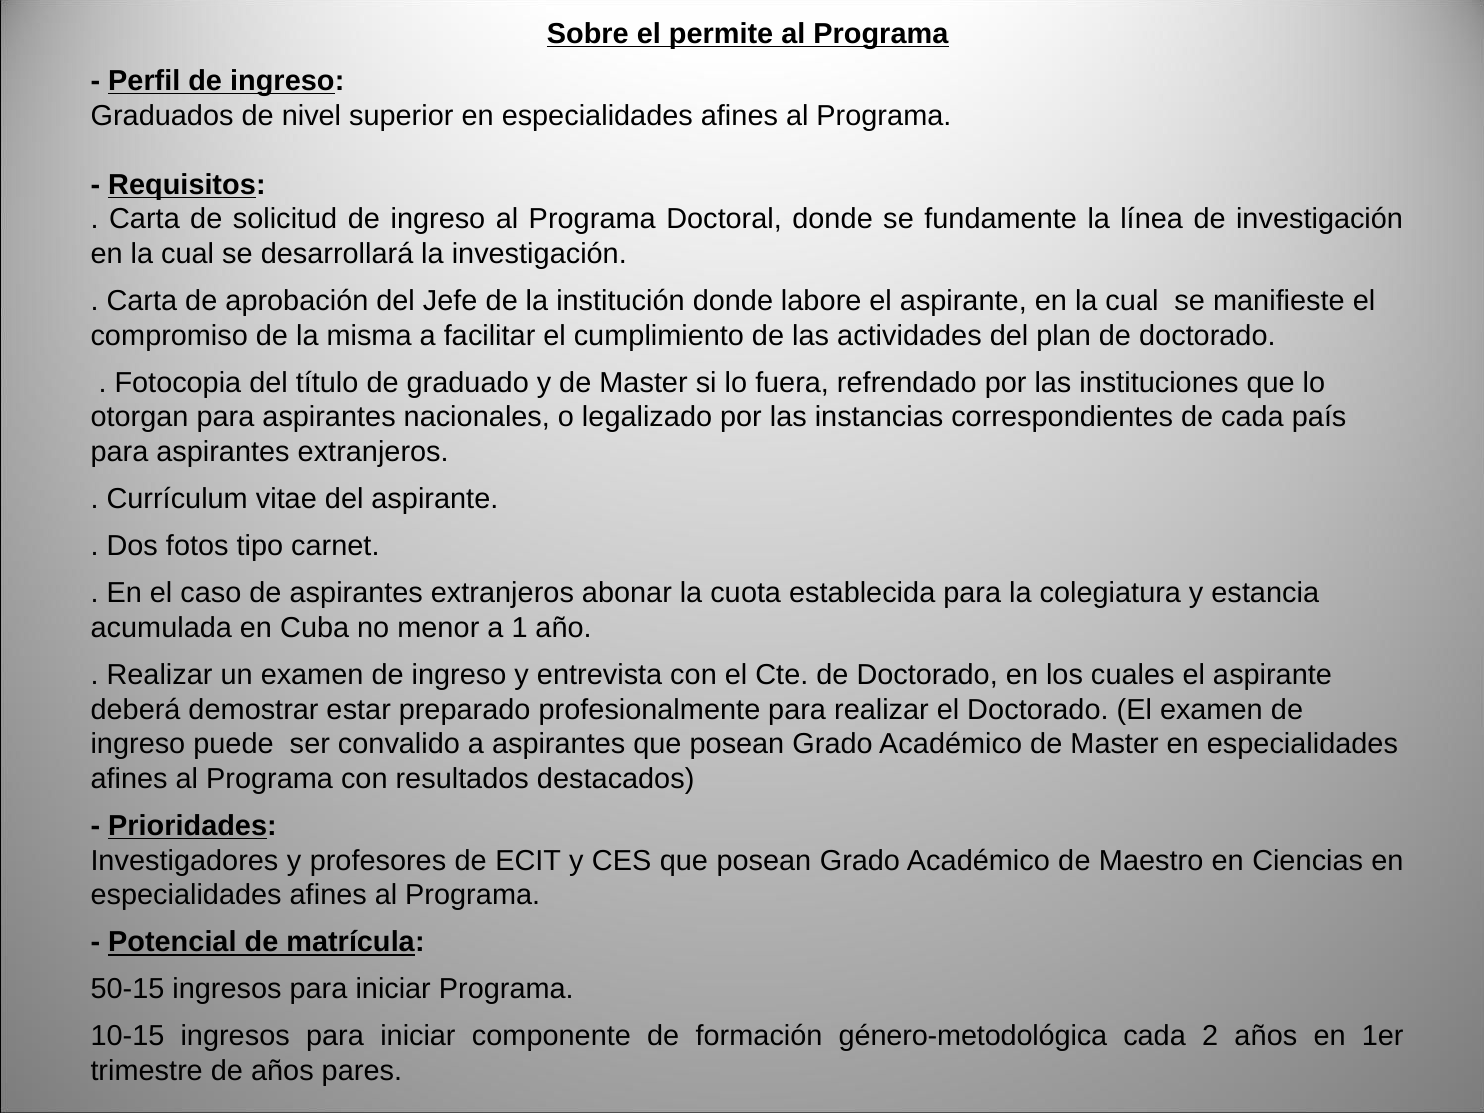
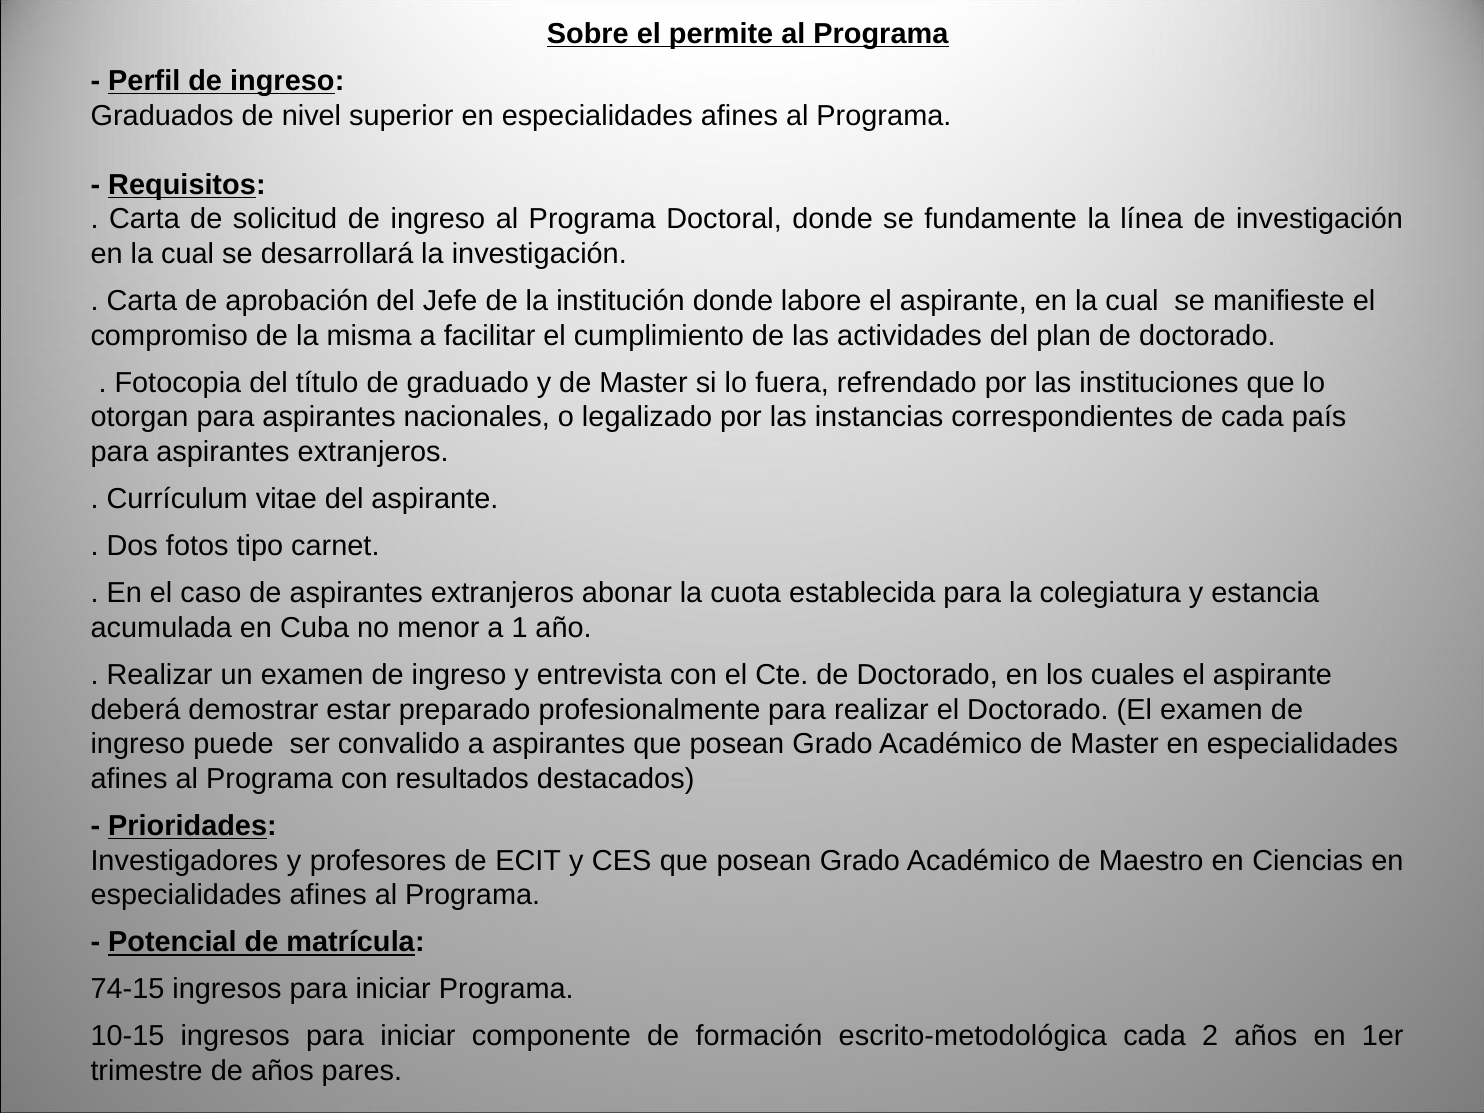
50-15: 50-15 -> 74-15
género-metodológica: género-metodológica -> escrito-metodológica
